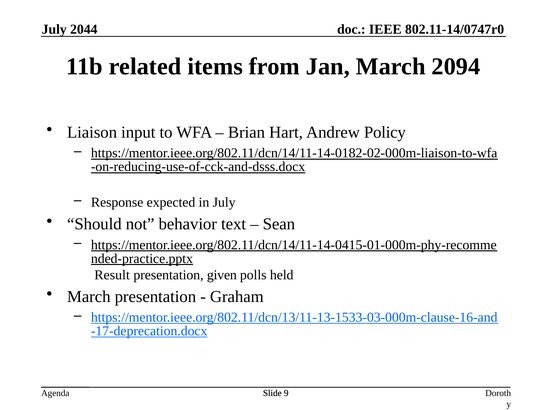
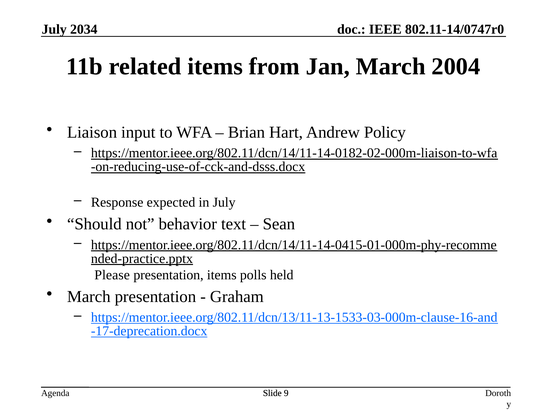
2044: 2044 -> 2034
2094: 2094 -> 2004
Result: Result -> Please
presentation given: given -> items
